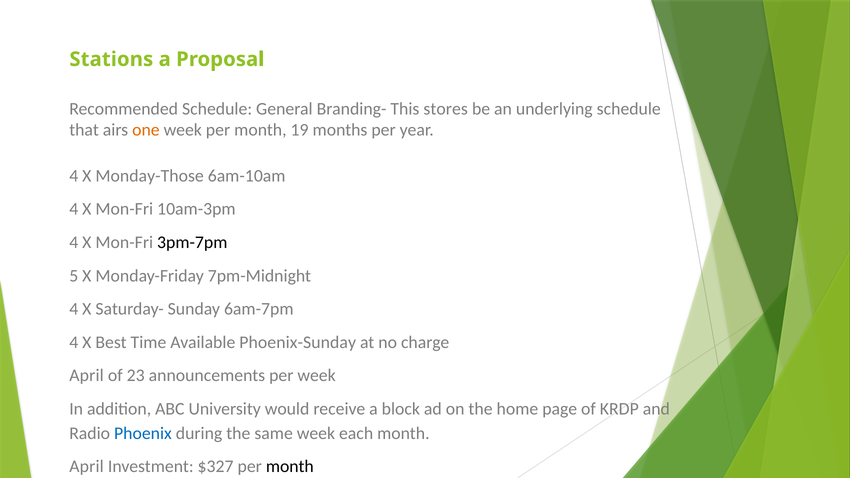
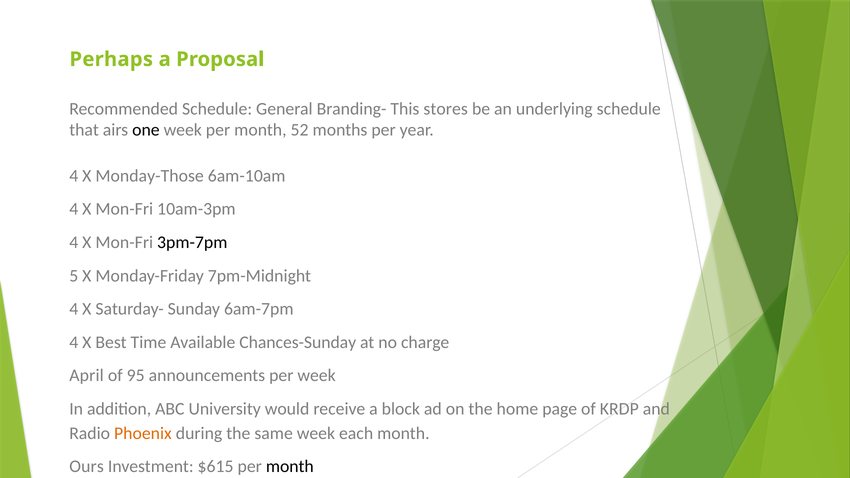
Stations: Stations -> Perhaps
one colour: orange -> black
19: 19 -> 52
Phoenix-Sunday: Phoenix-Sunday -> Chances-Sunday
23: 23 -> 95
Phoenix colour: blue -> orange
April at (87, 467): April -> Ours
$327: $327 -> $615
